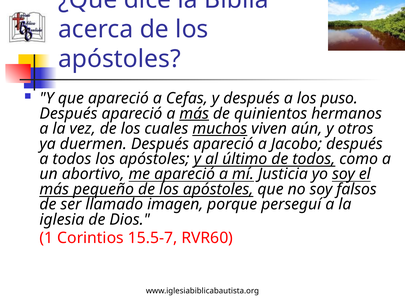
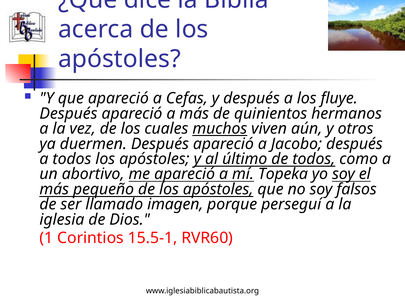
puso: puso -> fluye
más at (194, 113) underline: present -> none
Justicia: Justicia -> Topeka
15.5-7: 15.5-7 -> 15.5-1
